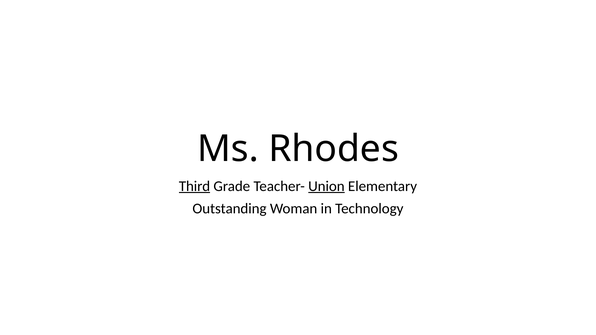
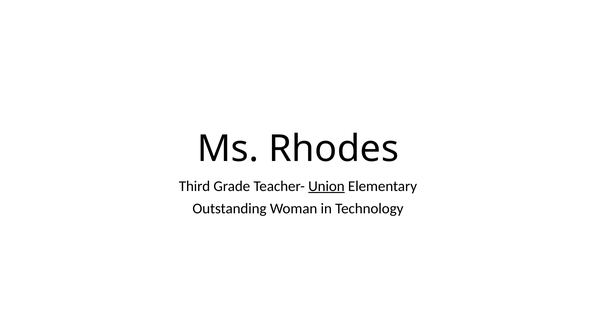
Third underline: present -> none
